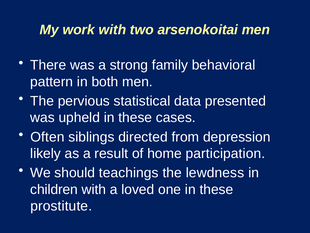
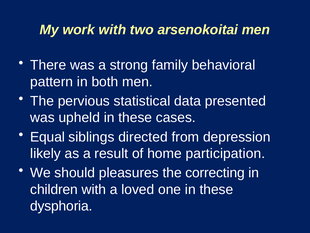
Often: Often -> Equal
teachings: teachings -> pleasures
lewdness: lewdness -> correcting
prostitute: prostitute -> dysphoria
